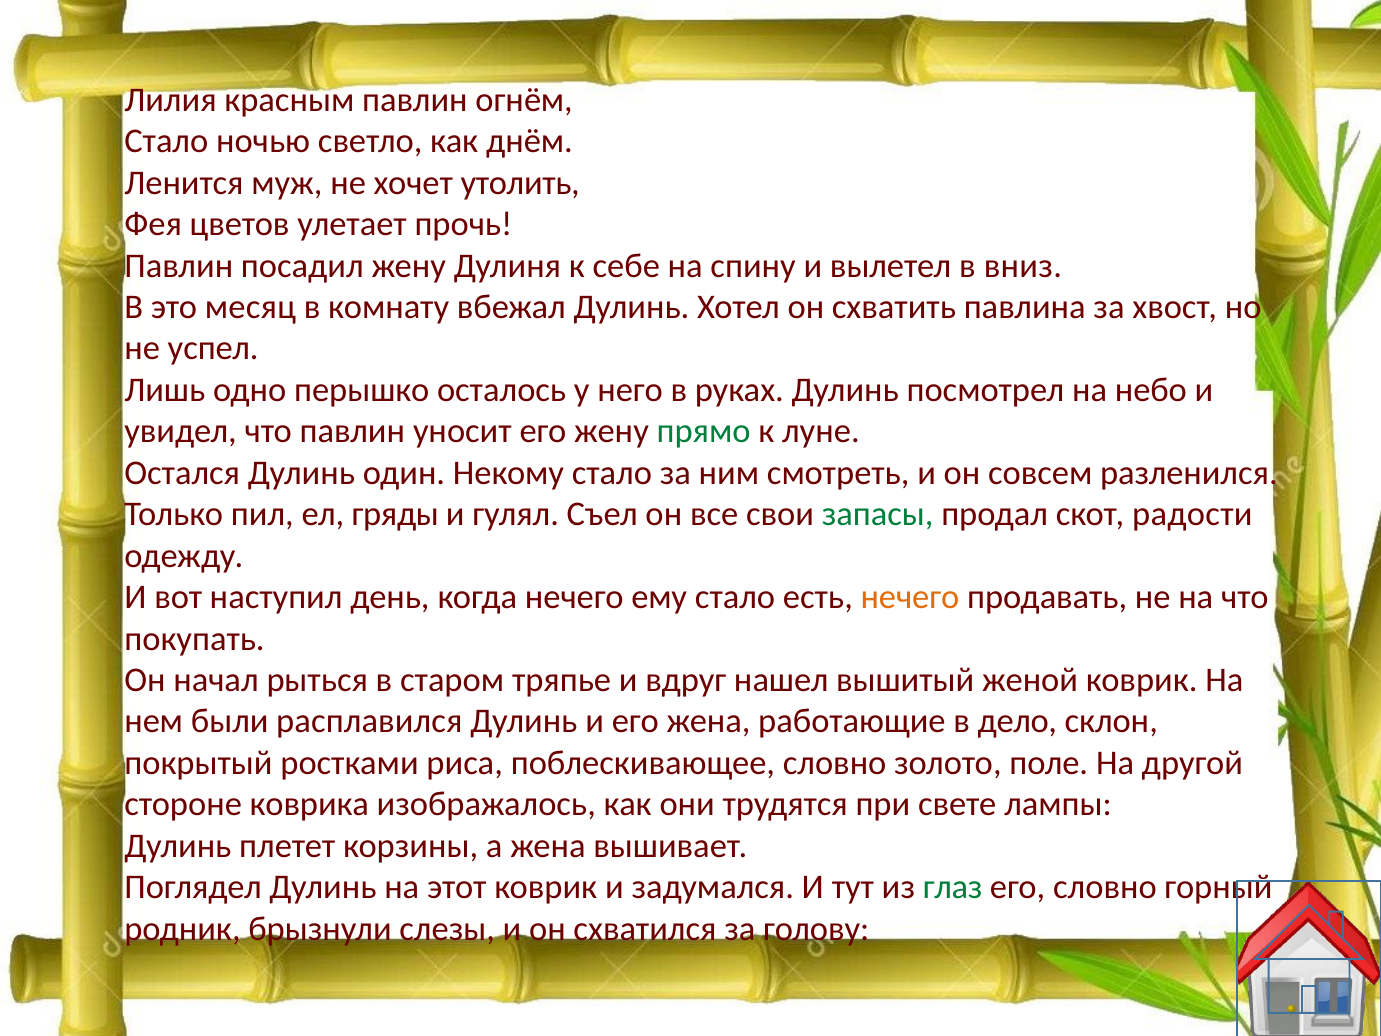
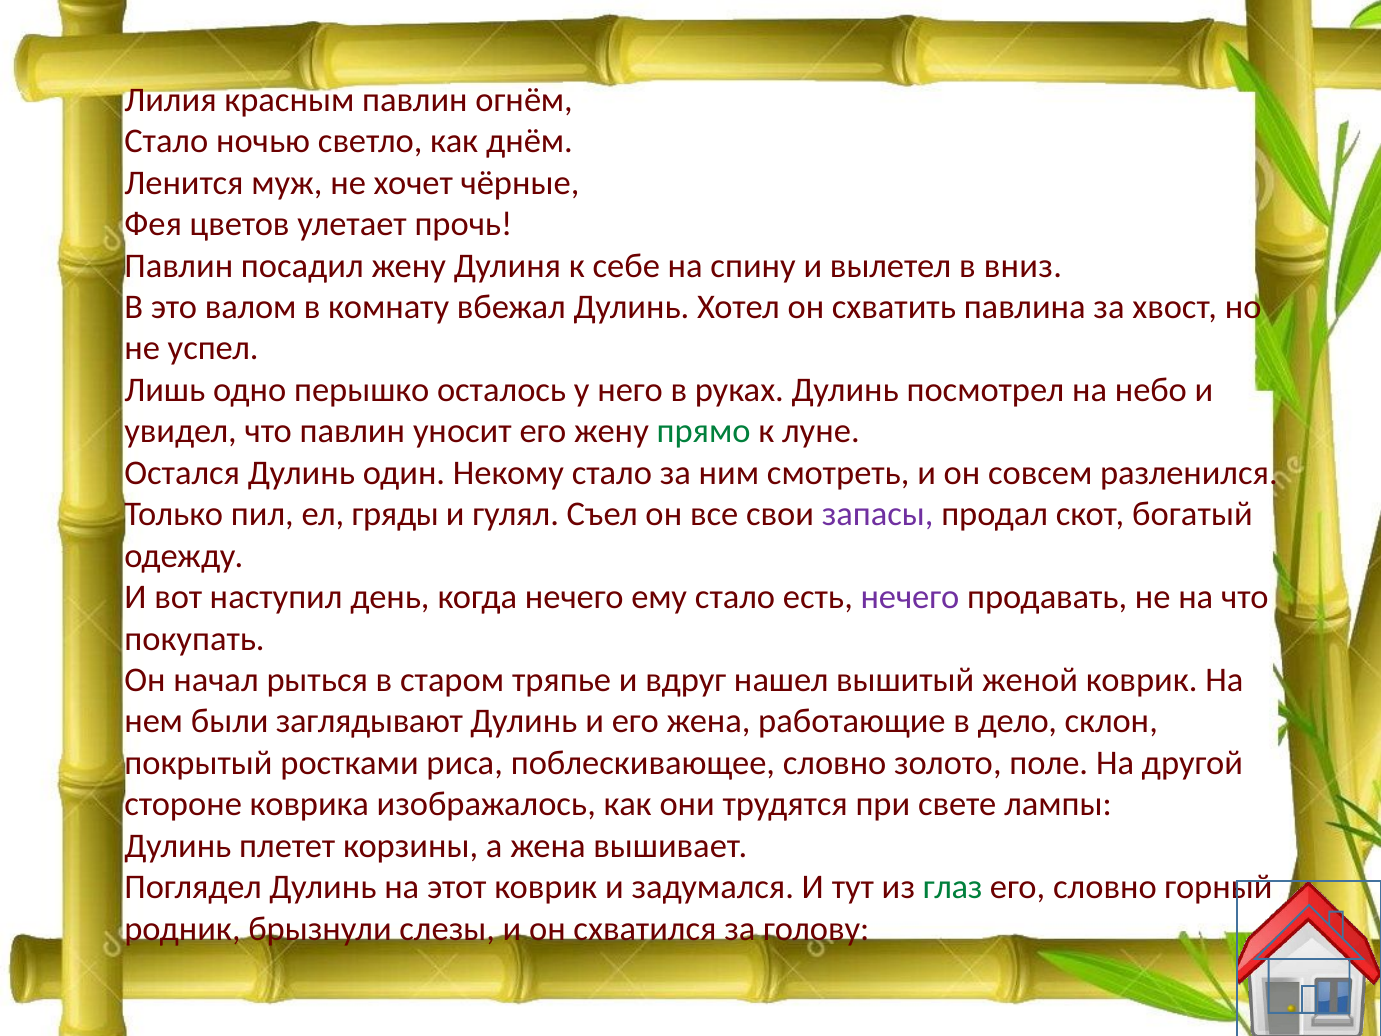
утолить: утолить -> чёрные
месяц: месяц -> валом
запасы colour: green -> purple
радости: радости -> богатый
нечего at (910, 597) colour: orange -> purple
расплавился: расплавился -> заглядывают
